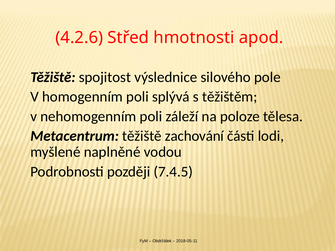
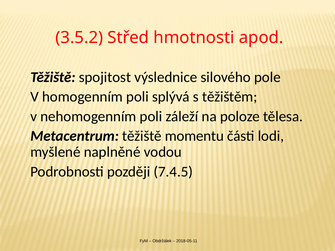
4.2.6: 4.2.6 -> 3.5.2
zachování: zachování -> momentu
